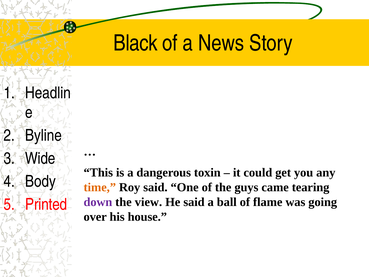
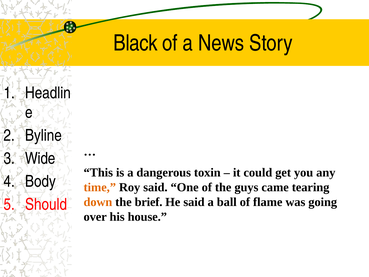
down colour: purple -> orange
view: view -> brief
Printed: Printed -> Should
